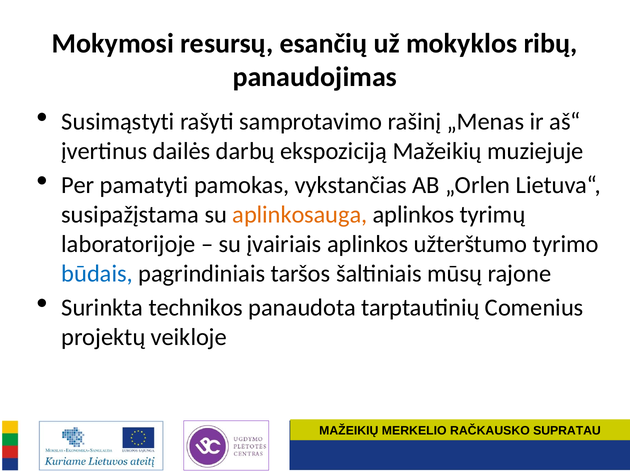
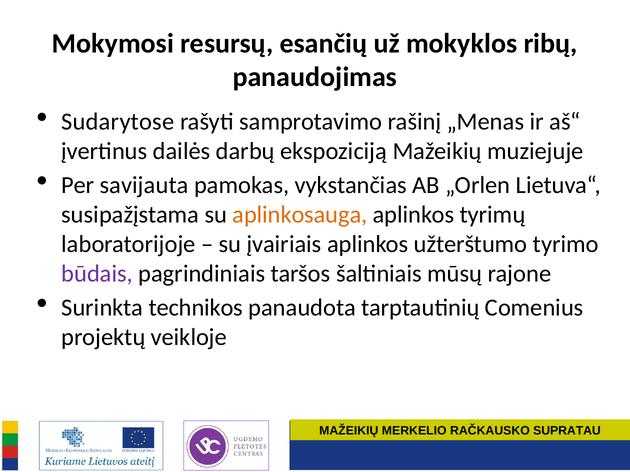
Susimąstyti: Susimąstyti -> Sudarytose
pamatyti: pamatyti -> savijauta
būdais colour: blue -> purple
